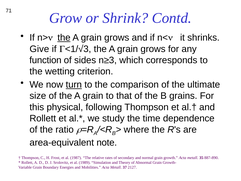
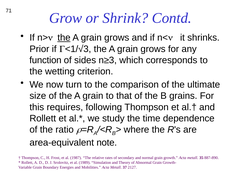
Give: Give -> Prior
turn underline: present -> none
physical: physical -> requires
